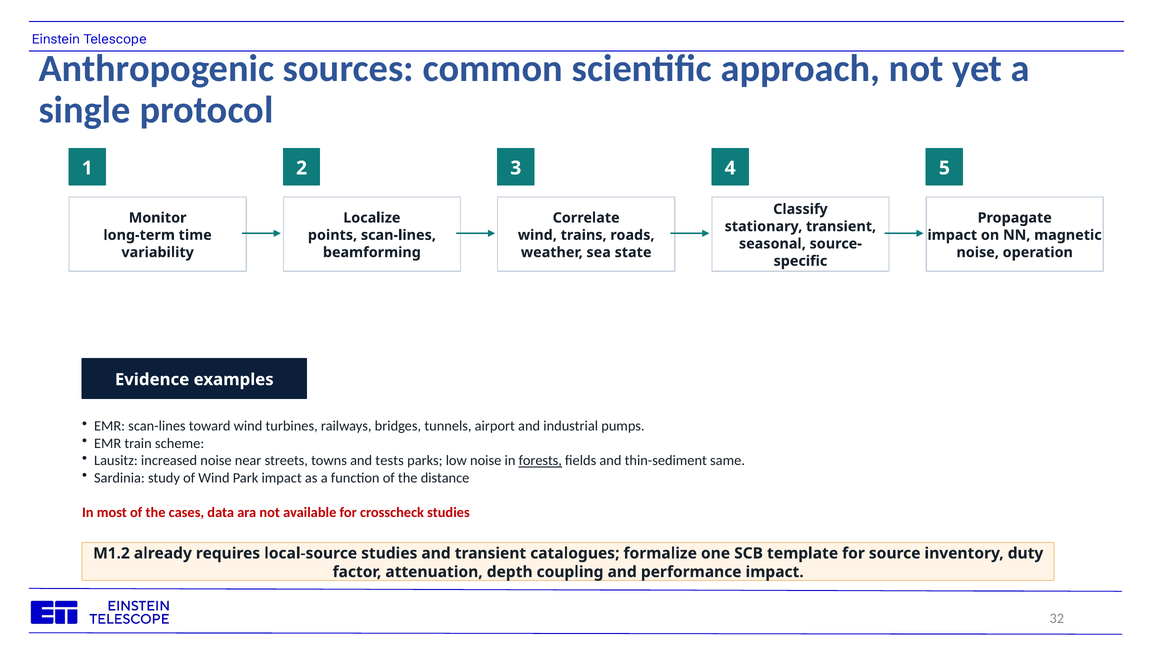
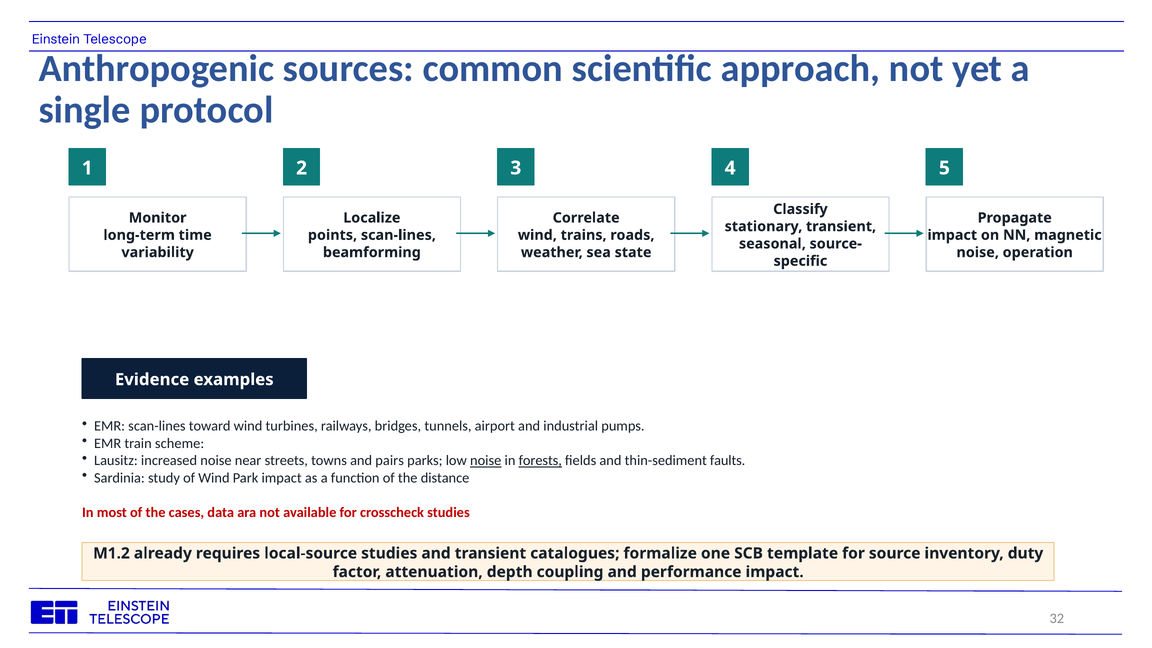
tests: tests -> pairs
noise at (486, 461) underline: none -> present
same: same -> faults
